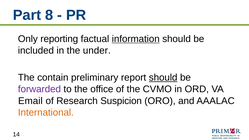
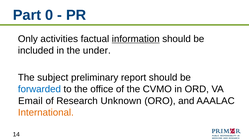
8: 8 -> 0
reporting: reporting -> activities
contain: contain -> subject
should at (163, 78) underline: present -> none
forwarded colour: purple -> blue
Suspicion: Suspicion -> Unknown
